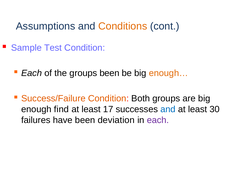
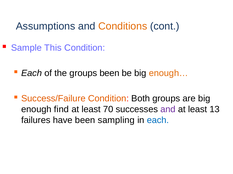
Test: Test -> This
17: 17 -> 70
and at (168, 110) colour: blue -> purple
30: 30 -> 13
deviation: deviation -> sampling
each at (158, 121) colour: purple -> blue
